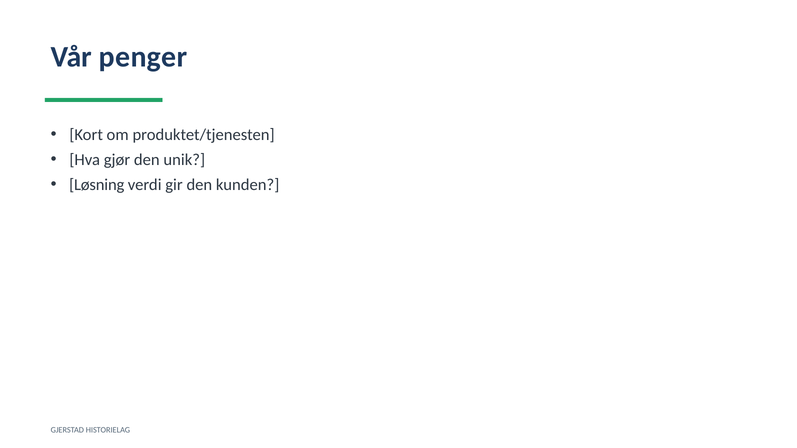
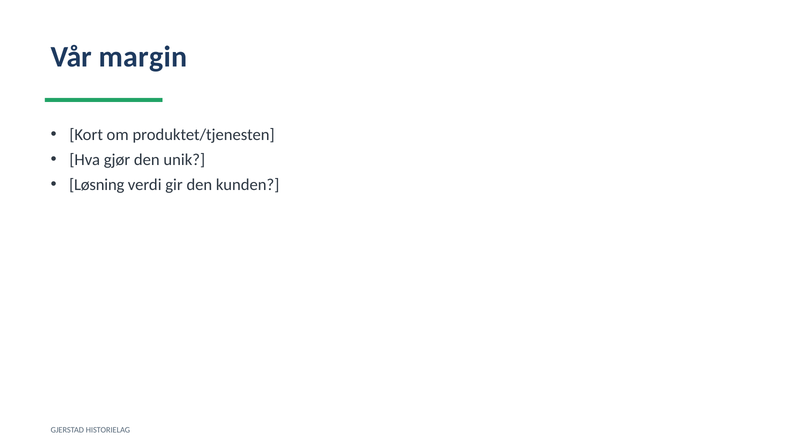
penger: penger -> margin
